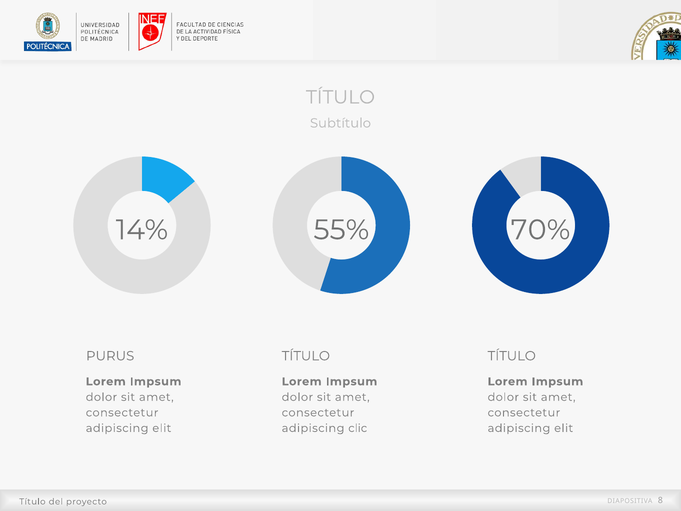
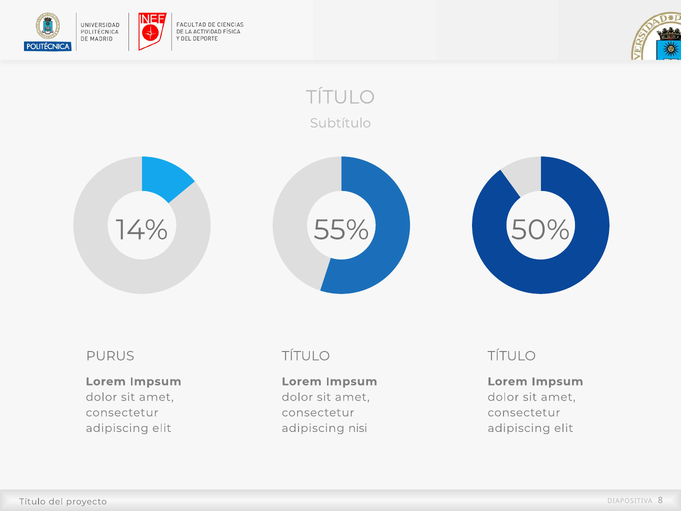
70%: 70% -> 50%
clic: clic -> nisi
